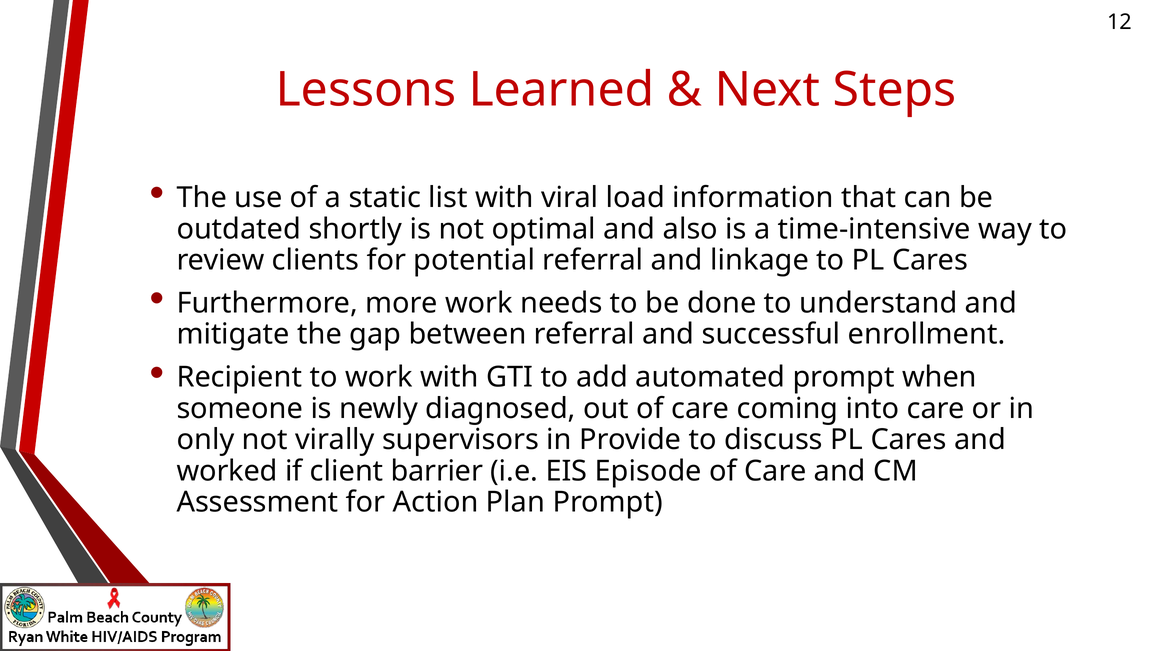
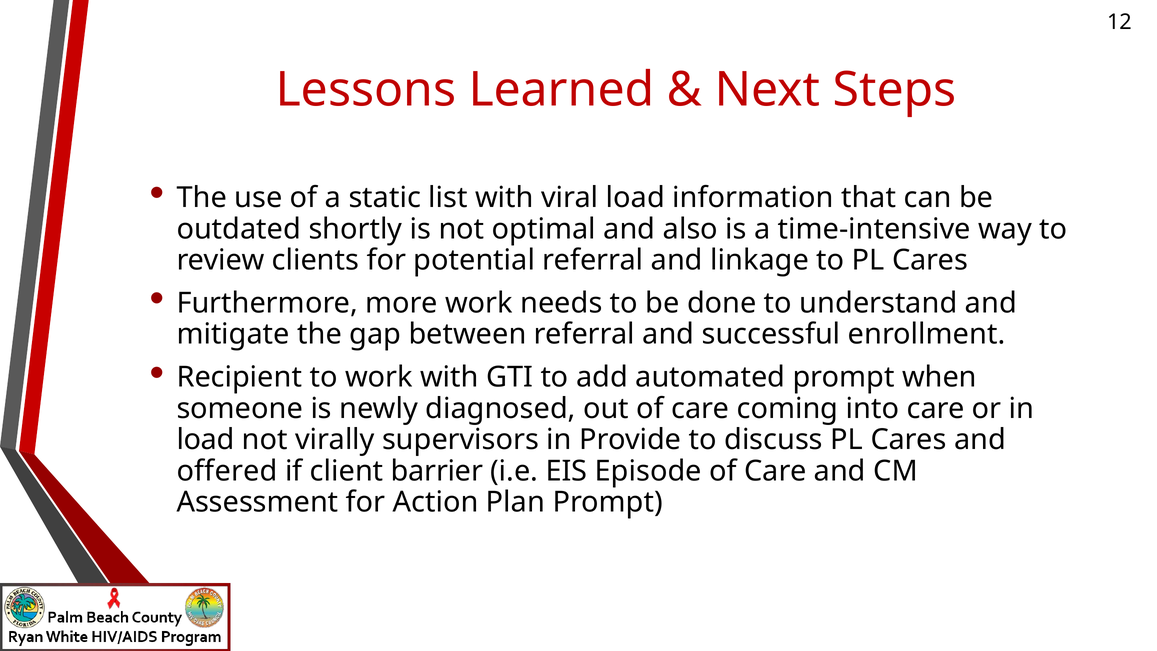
only at (206, 440): only -> load
worked: worked -> offered
